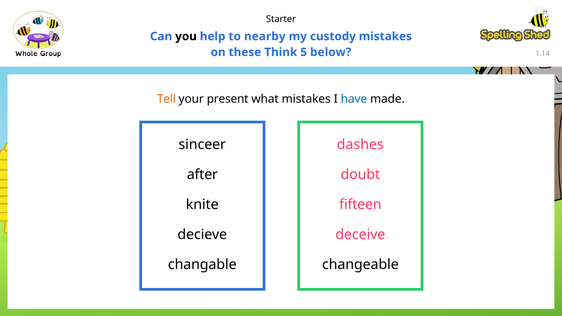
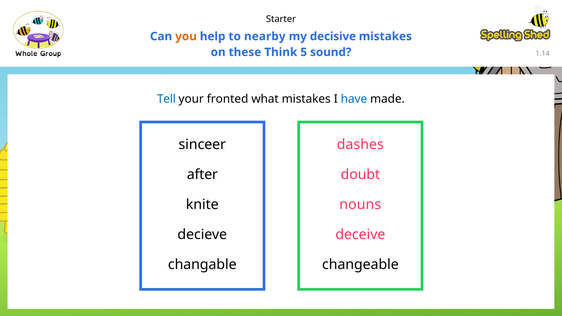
you colour: black -> orange
custody: custody -> decisive
below: below -> sound
Tell colour: orange -> blue
present: present -> fronted
fifteen: fifteen -> nouns
